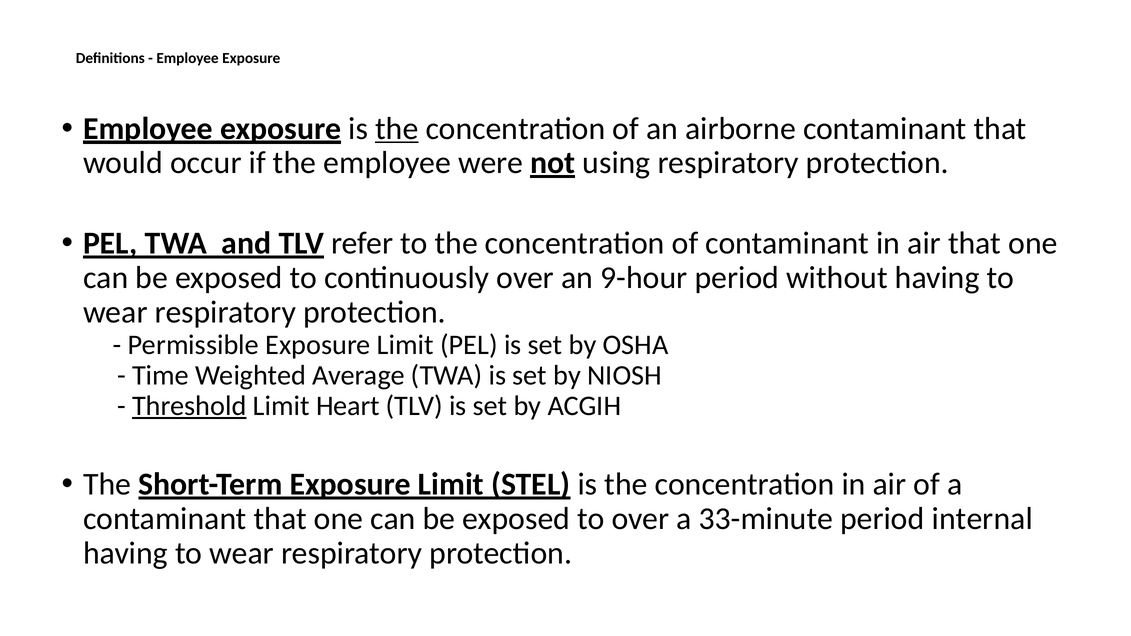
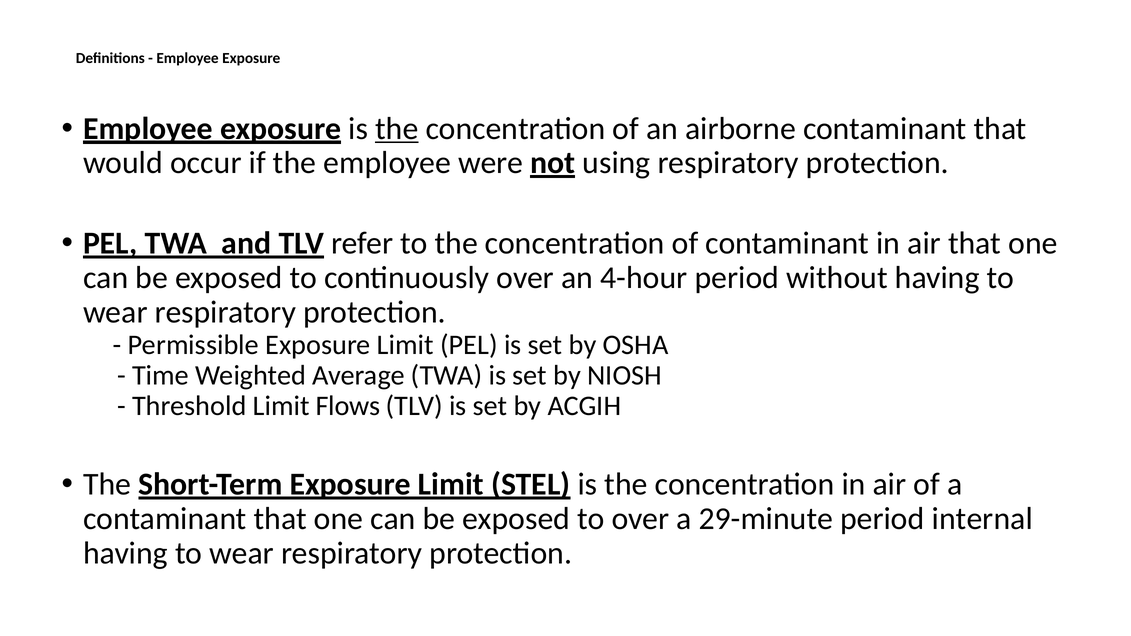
9-hour: 9-hour -> 4-hour
Threshold underline: present -> none
Heart: Heart -> Flows
33-minute: 33-minute -> 29-minute
